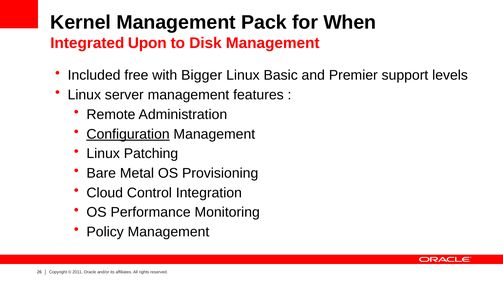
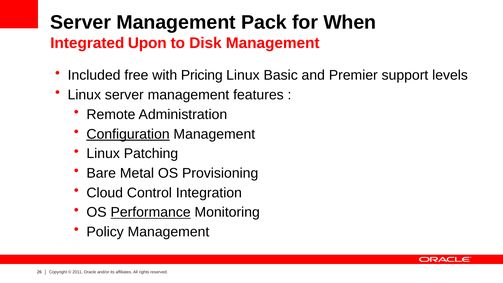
Kernel at (81, 23): Kernel -> Server
Bigger: Bigger -> Pricing
Performance underline: none -> present
